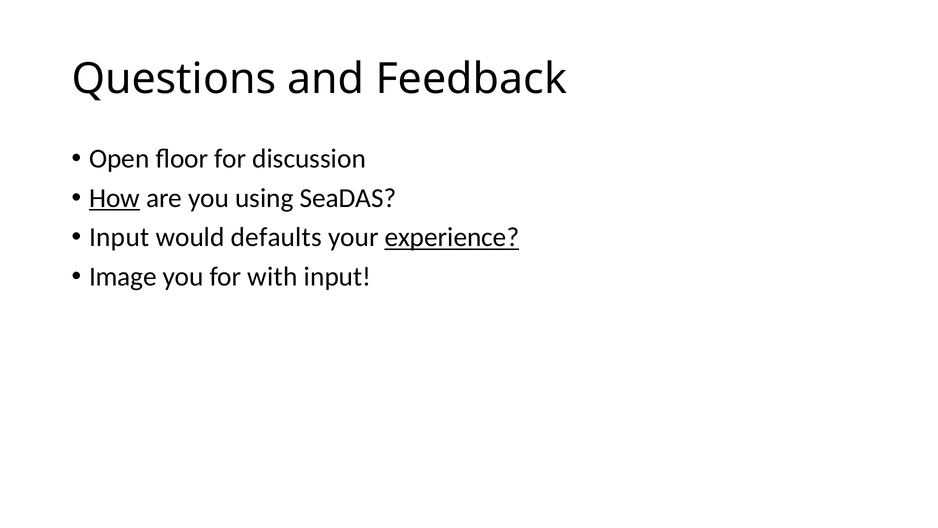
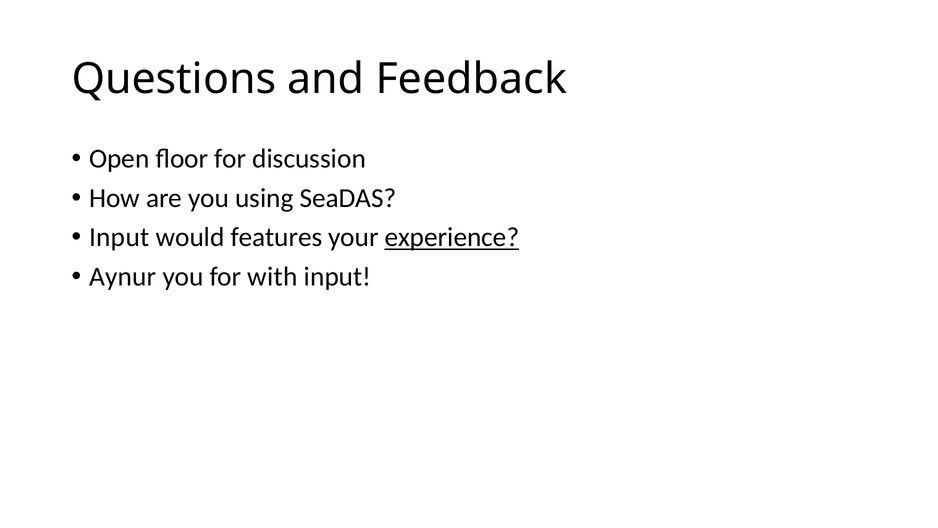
How underline: present -> none
defaults: defaults -> features
Image: Image -> Aynur
